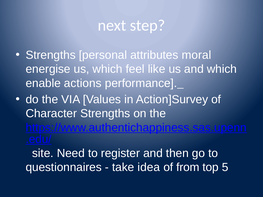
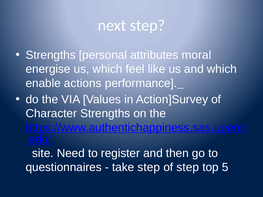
take idea: idea -> step
of from: from -> step
